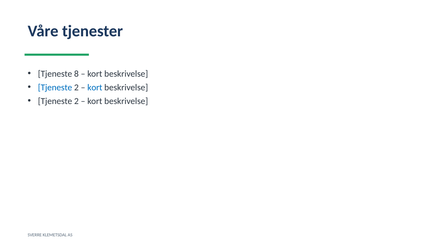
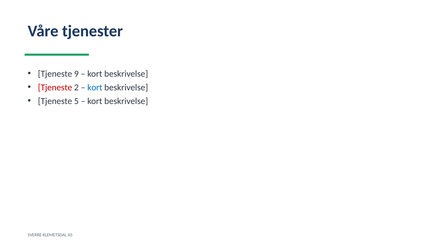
8: 8 -> 9
Tjeneste at (55, 87) colour: blue -> red
2 at (76, 101): 2 -> 5
